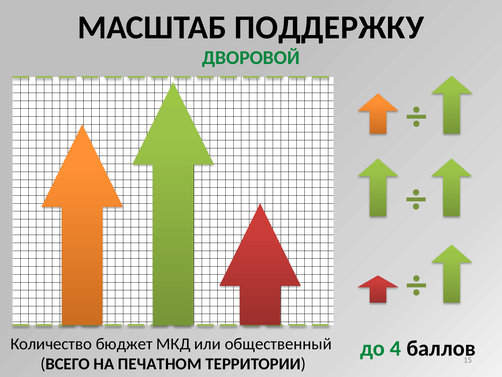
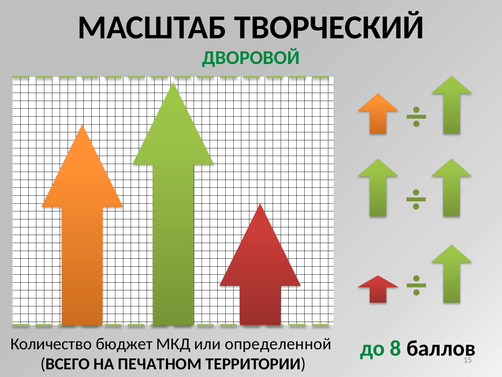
ПОДДЕРЖКУ: ПОДДЕРЖКУ -> ТВОРЧЕСКИЙ
общественный: общественный -> определенной
4: 4 -> 8
